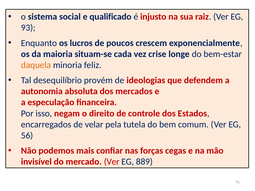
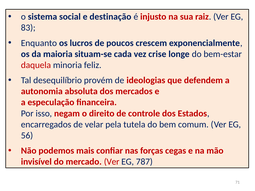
qualificado: qualificado -> destinação
93: 93 -> 83
daquela colour: orange -> red
889: 889 -> 787
